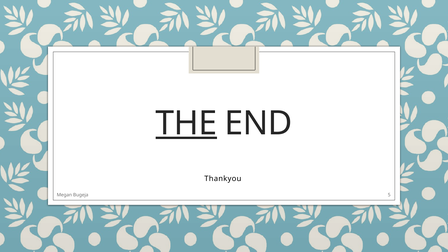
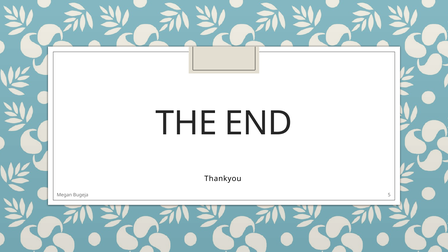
THE underline: present -> none
